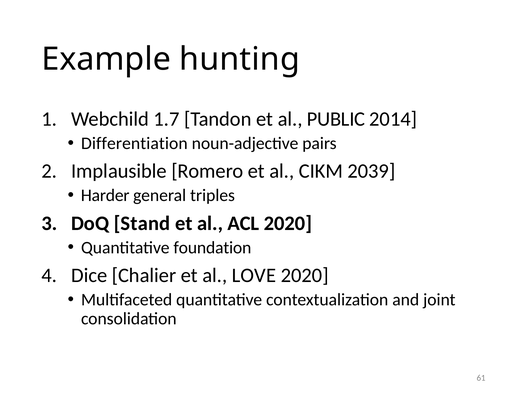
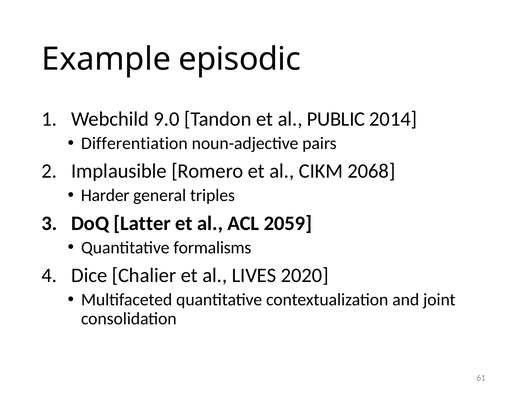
hunting: hunting -> episodic
1.7: 1.7 -> 9.0
2039: 2039 -> 2068
Stand: Stand -> Latter
ACL 2020: 2020 -> 2059
foundation: foundation -> formalisms
LOVE: LOVE -> LIVES
